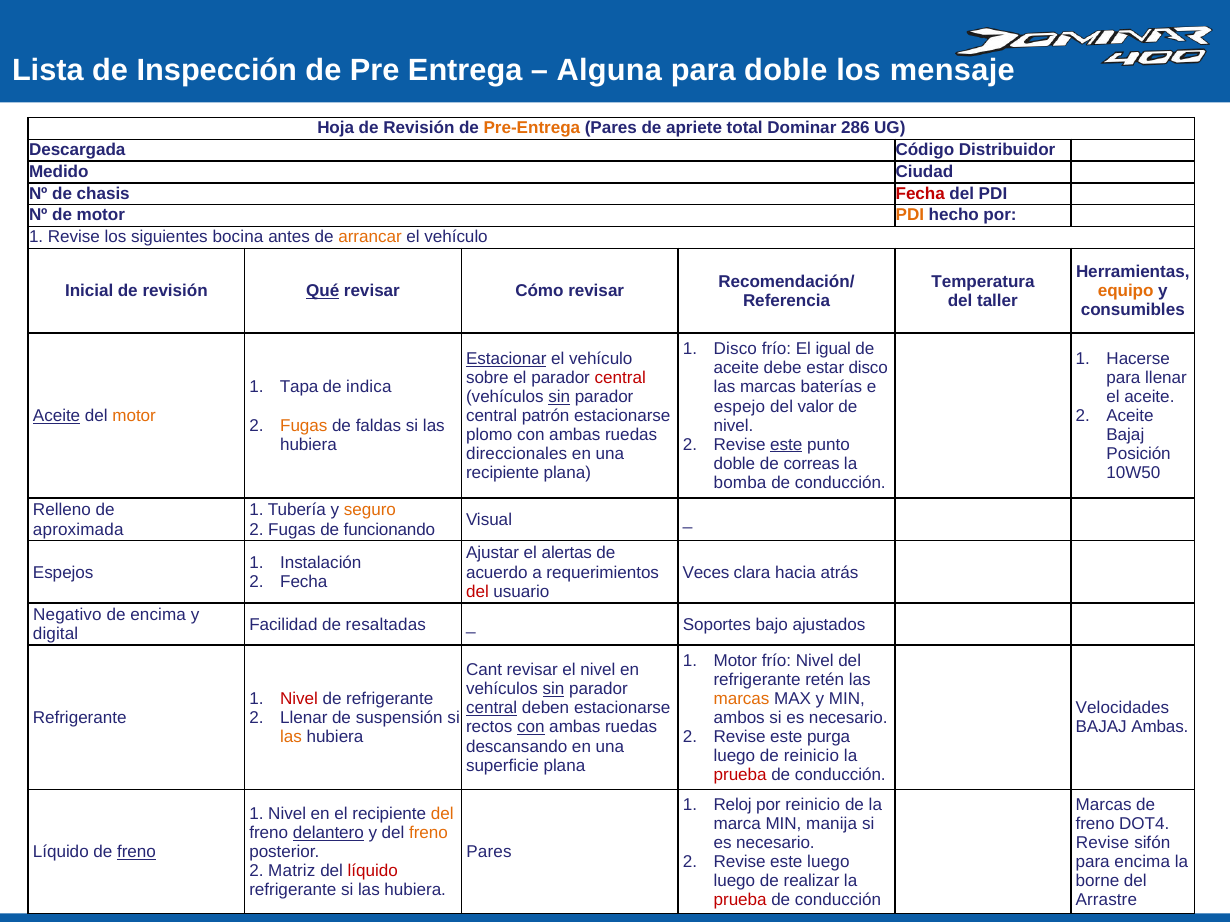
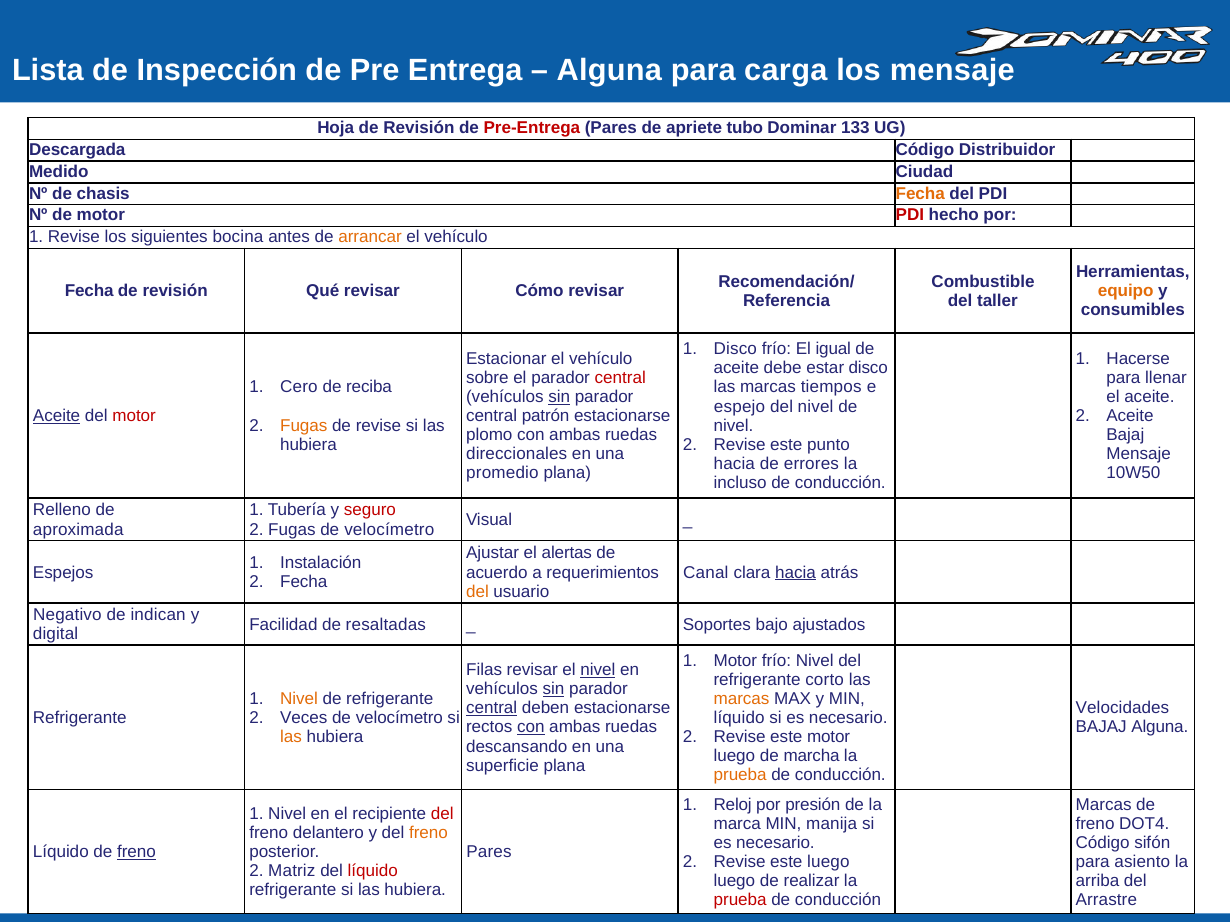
para doble: doble -> carga
Pre-Entrega colour: orange -> red
total: total -> tubo
286: 286 -> 133
Fecha at (920, 194) colour: red -> orange
PDI at (910, 215) colour: orange -> red
Temperatura: Temperatura -> Combustible
Inicial at (89, 291): Inicial -> Fecha
Qué underline: present -> none
Estacionar underline: present -> none
Tapa: Tapa -> Cero
indica: indica -> reciba
baterías: baterías -> tiempos
del valor: valor -> nivel
motor at (134, 416) colour: orange -> red
de faldas: faldas -> revise
este at (786, 445) underline: present -> none
Posición at (1139, 454): Posición -> Mensaje
doble at (734, 464): doble -> hacia
correas: correas -> errores
recipiente at (503, 473): recipiente -> promedio
bomba: bomba -> incluso
seguro colour: orange -> red
Fugas de funcionando: funcionando -> velocímetro
Veces: Veces -> Canal
hacia at (795, 573) underline: none -> present
del at (477, 592) colour: red -> orange
de encima: encima -> indican
Cant: Cant -> Filas
nivel at (598, 670) underline: none -> present
retén: retén -> corto
Nivel at (299, 699) colour: red -> orange
2 Llenar: Llenar -> Veces
suspensión at (399, 718): suspensión -> velocímetro
ambos at (739, 718): ambos -> líquido
BAJAJ Ambas: Ambas -> Alguna
este purga: purga -> motor
de reinicio: reinicio -> marcha
prueba at (740, 775) colour: red -> orange
por reinicio: reinicio -> presión
del at (442, 814) colour: orange -> red
delantero underline: present -> none
Revise at (1103, 843): Revise -> Código
para encima: encima -> asiento
borne: borne -> arriba
